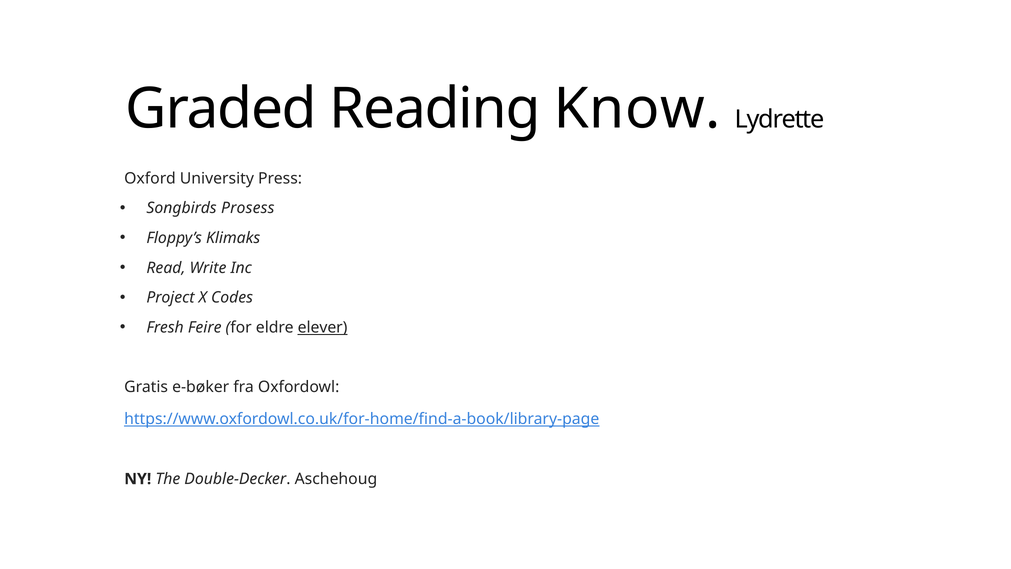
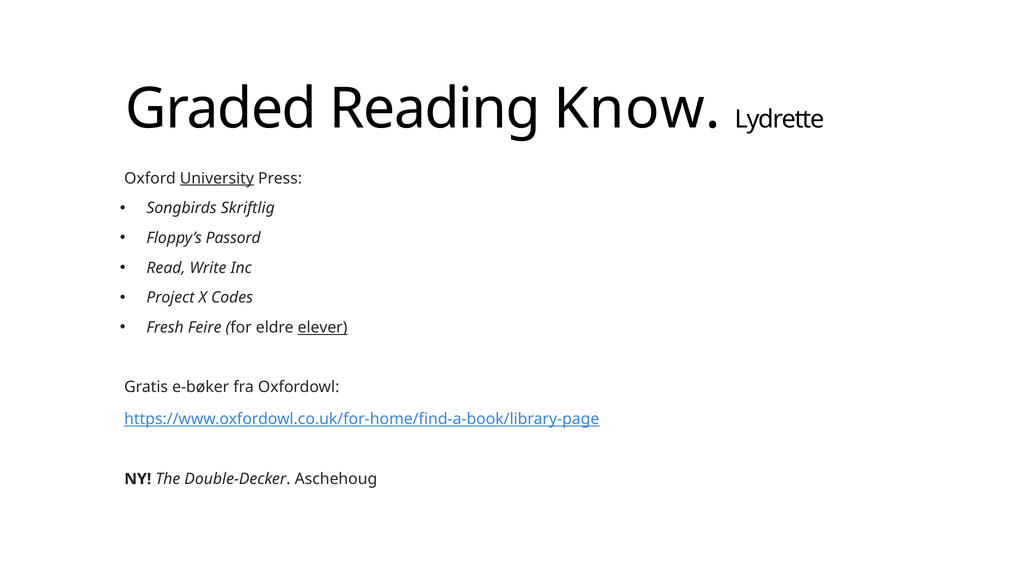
University underline: none -> present
Prosess: Prosess -> Skriftlig
Klimaks: Klimaks -> Passord
